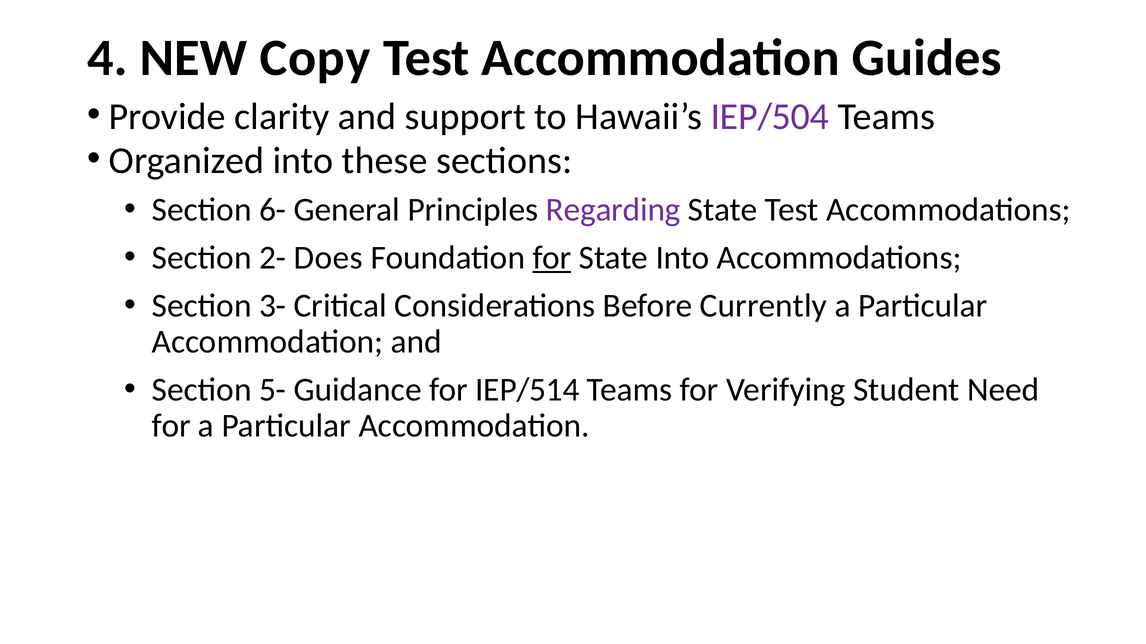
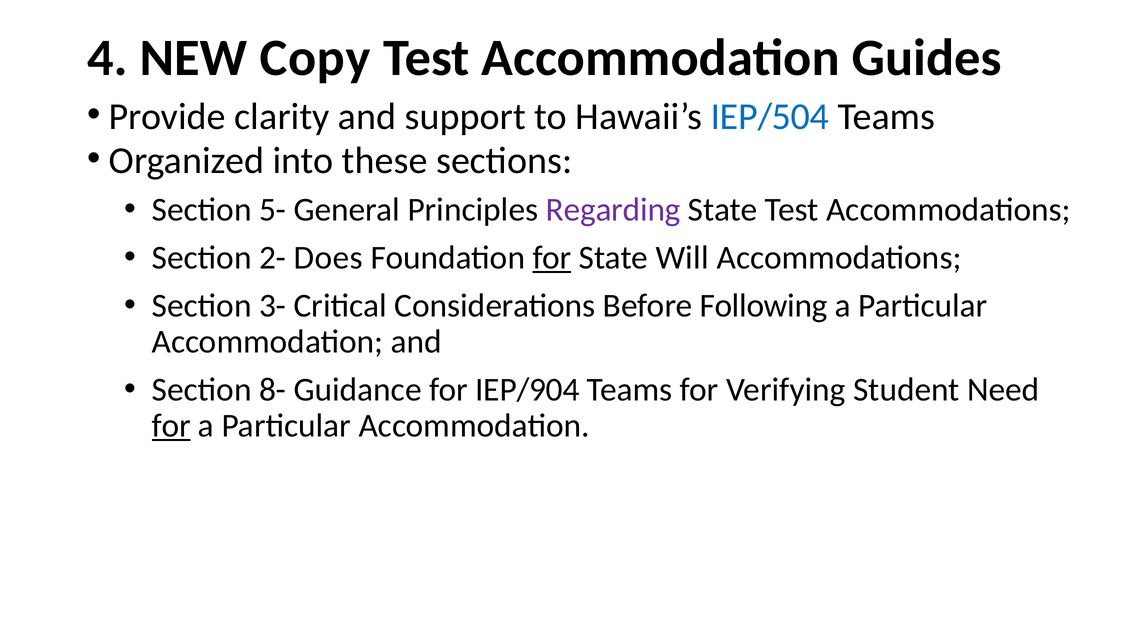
IEP/504 colour: purple -> blue
6-: 6- -> 5-
State Into: Into -> Will
Currently: Currently -> Following
5-: 5- -> 8-
IEP/514: IEP/514 -> IEP/904
for at (171, 426) underline: none -> present
